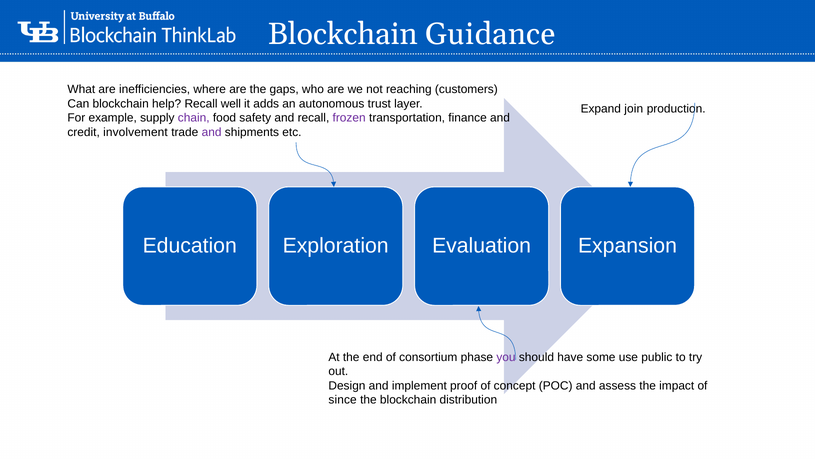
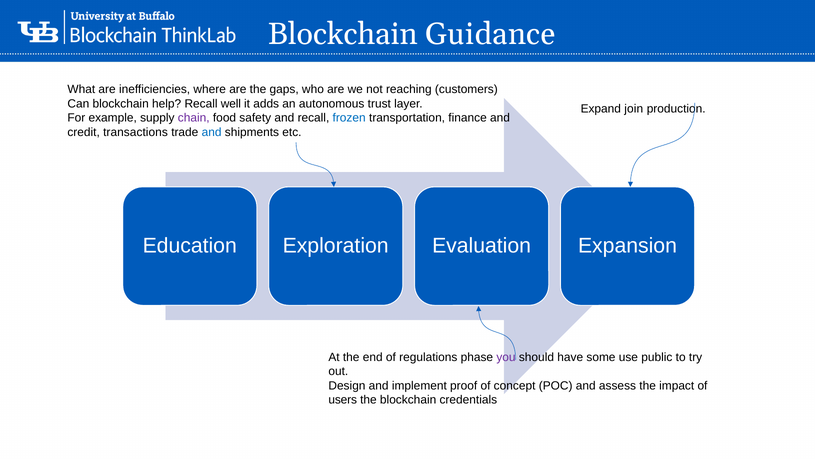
frozen colour: purple -> blue
involvement: involvement -> transactions
and at (212, 132) colour: purple -> blue
consortium: consortium -> regulations
since: since -> users
distribution: distribution -> credentials
